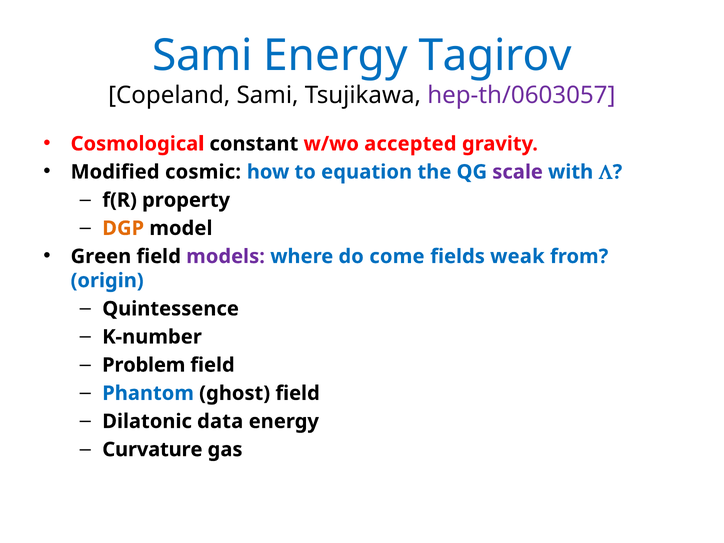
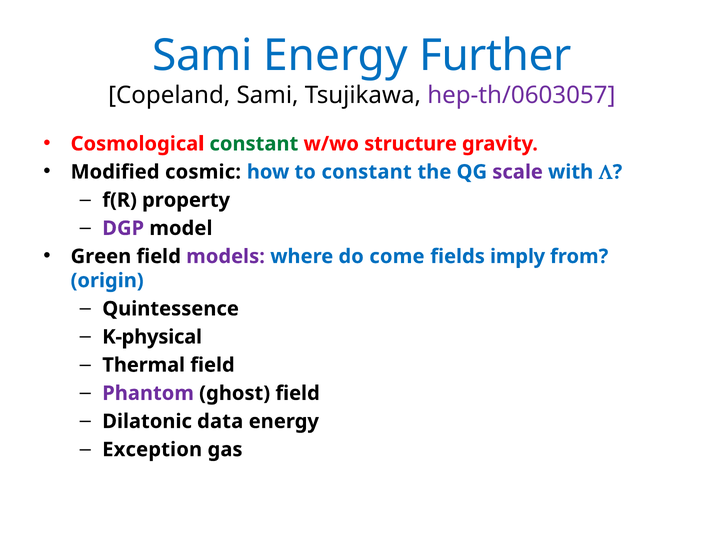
Tagirov: Tagirov -> Further
constant at (254, 144) colour: black -> green
accepted: accepted -> structure
to equation: equation -> constant
DGP colour: orange -> purple
weak: weak -> imply
K-number: K-number -> K-physical
Problem: Problem -> Thermal
Phantom colour: blue -> purple
Curvature: Curvature -> Exception
